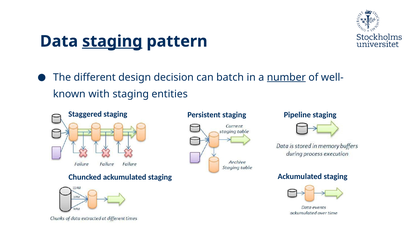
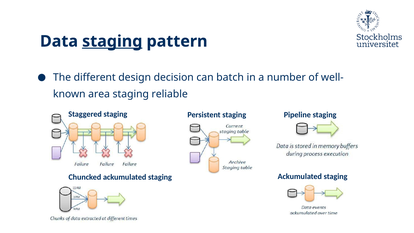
number underline: present -> none
with: with -> area
entities: entities -> reliable
